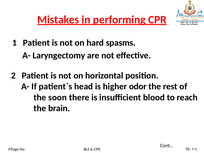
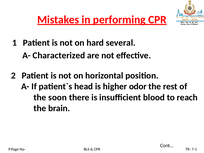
spasms: spasms -> several
Laryngectomy: Laryngectomy -> Characterized
